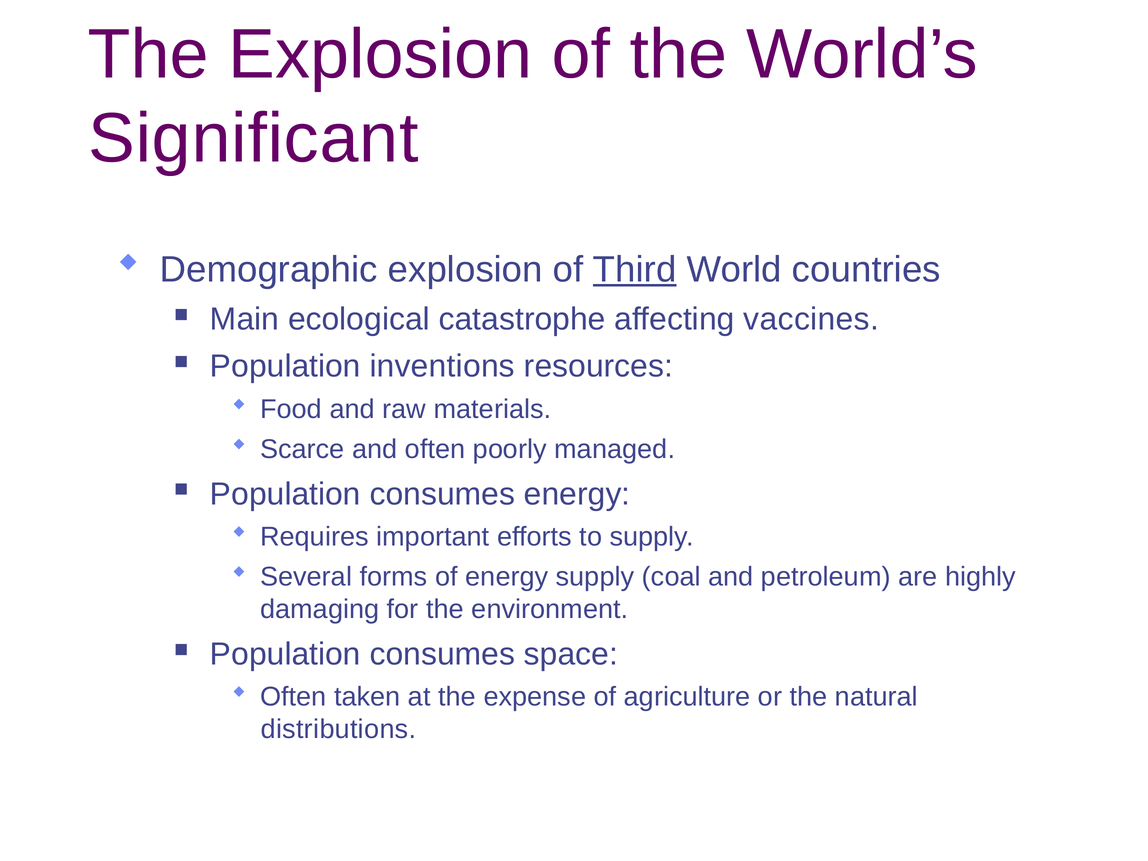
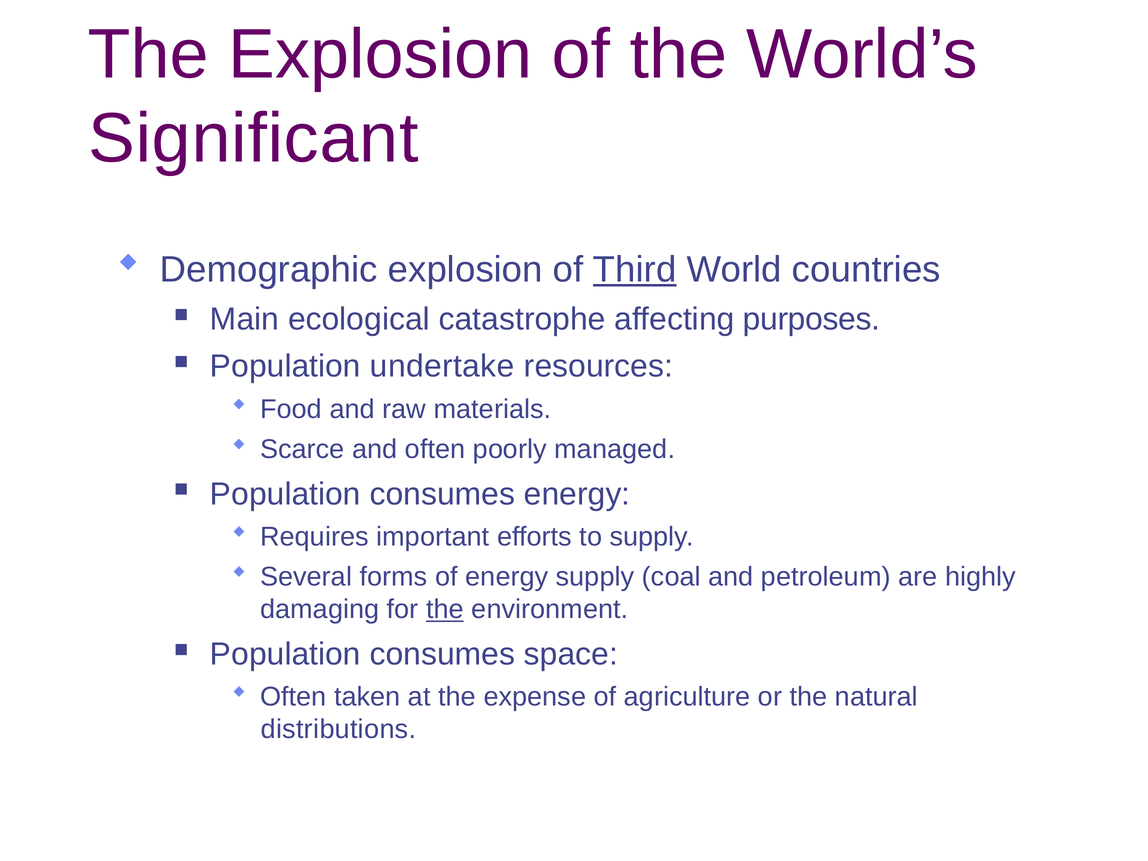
vaccines: vaccines -> purposes
inventions: inventions -> undertake
the at (445, 609) underline: none -> present
